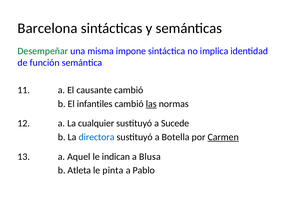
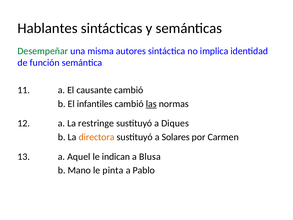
Barcelona: Barcelona -> Hablantes
impone: impone -> autores
cualquier: cualquier -> restringe
Sucede: Sucede -> Diques
directora colour: blue -> orange
Botella: Botella -> Solares
Carmen underline: present -> none
Atleta: Atleta -> Mano
